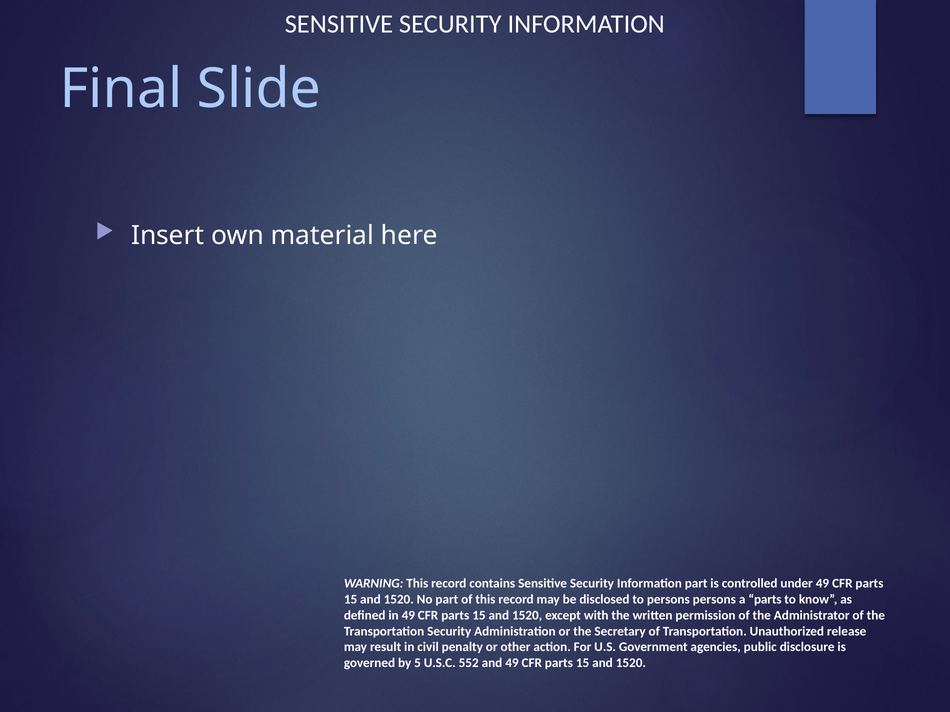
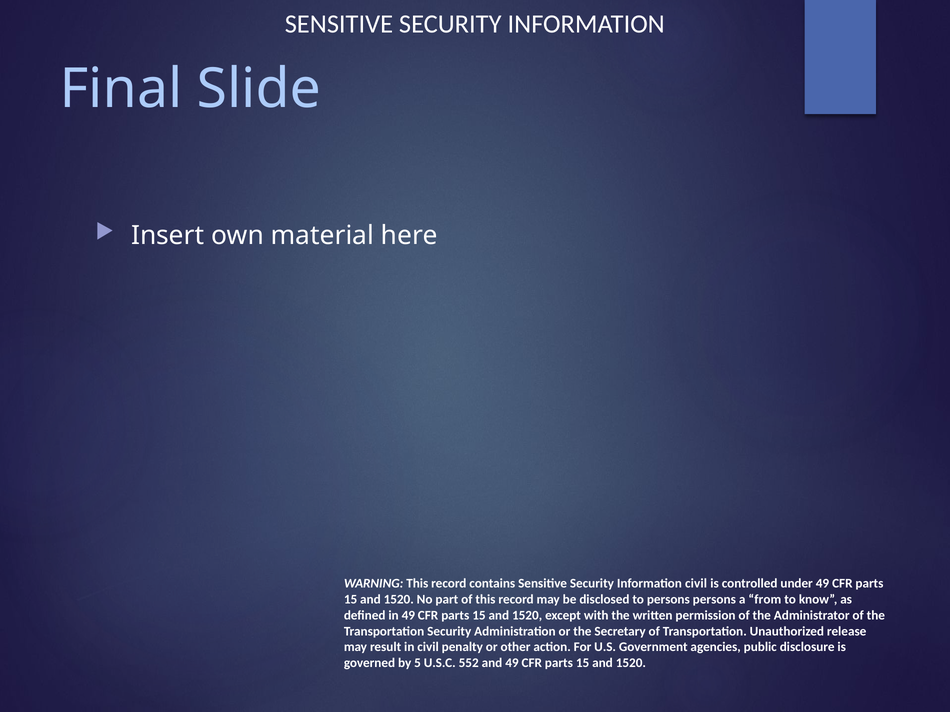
Information part: part -> civil
a parts: parts -> from
